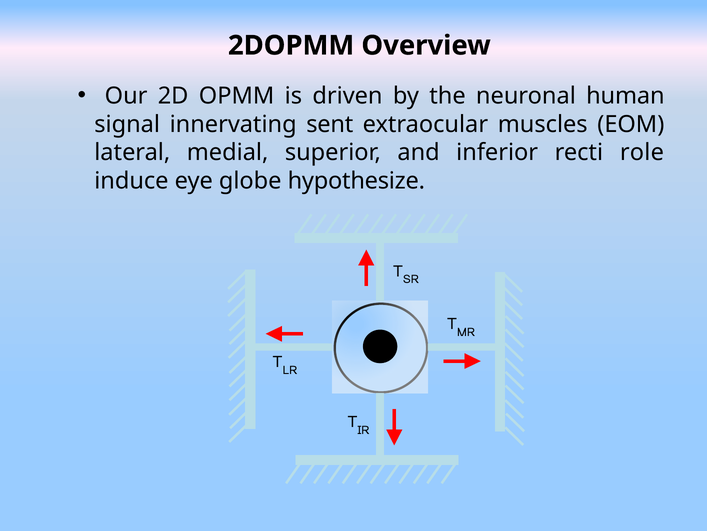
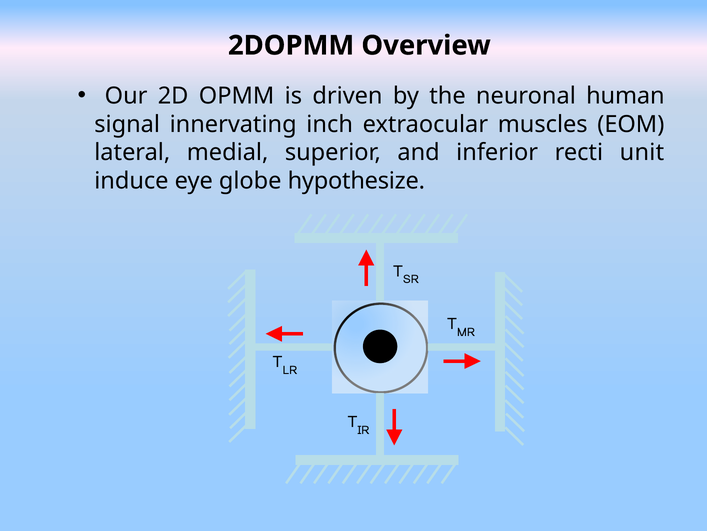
sent: sent -> inch
role: role -> unit
